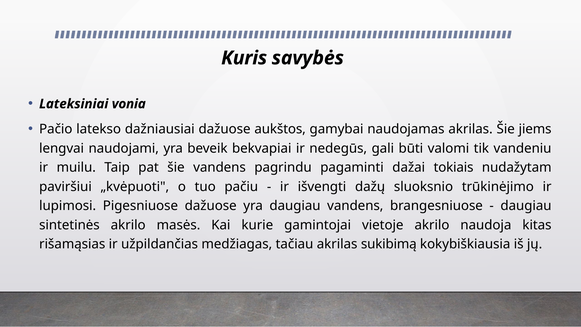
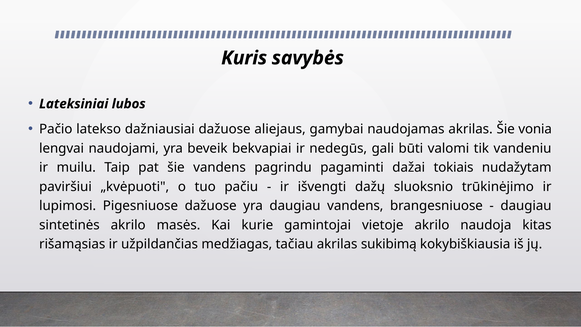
vonia: vonia -> lubos
aukštos: aukštos -> aliejaus
jiems: jiems -> vonia
